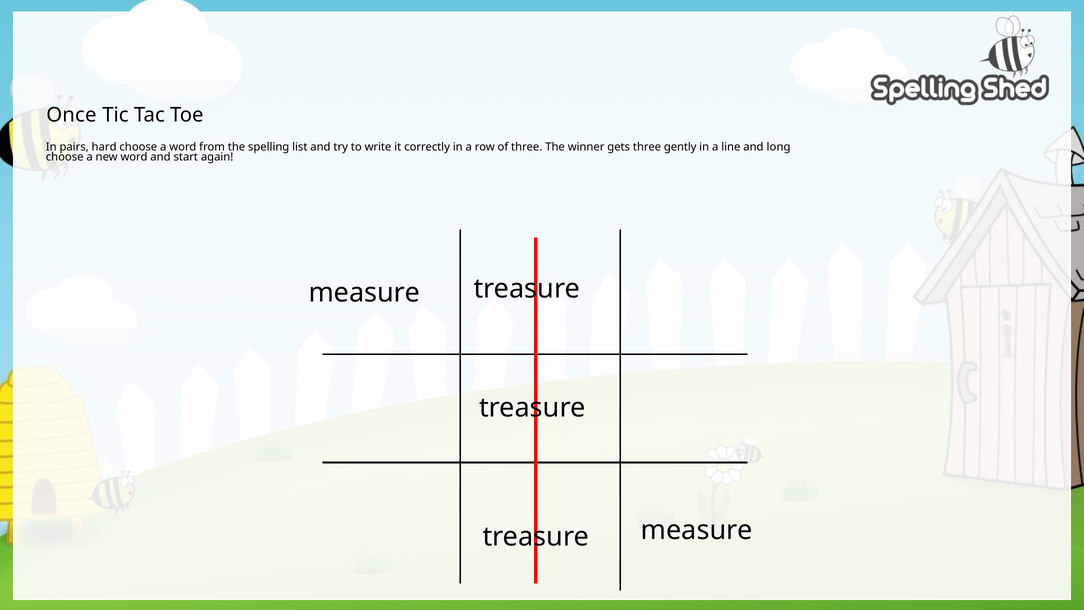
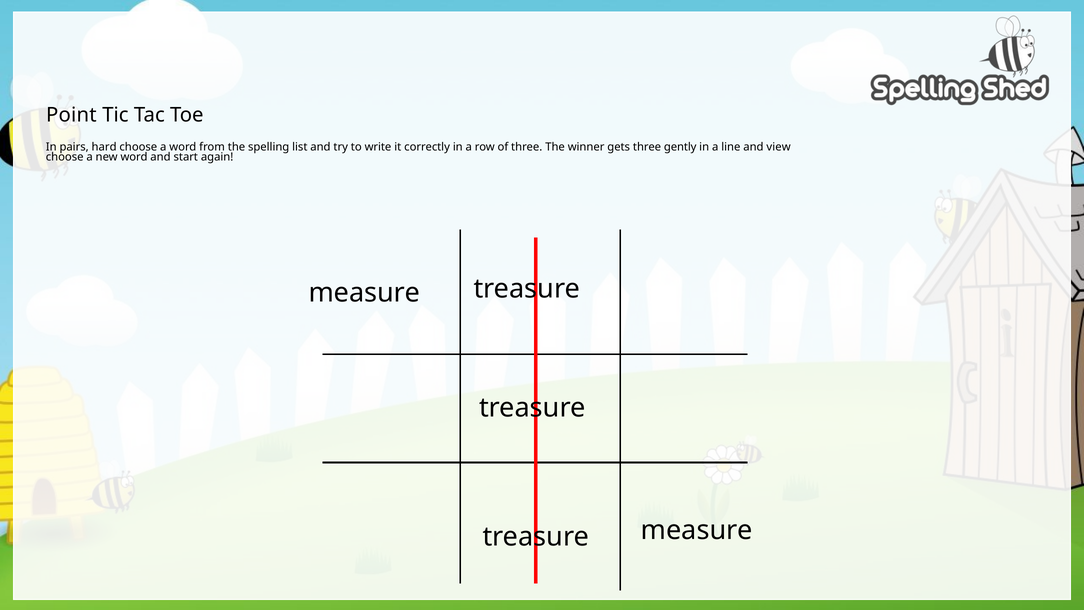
Once: Once -> Point
long: long -> view
